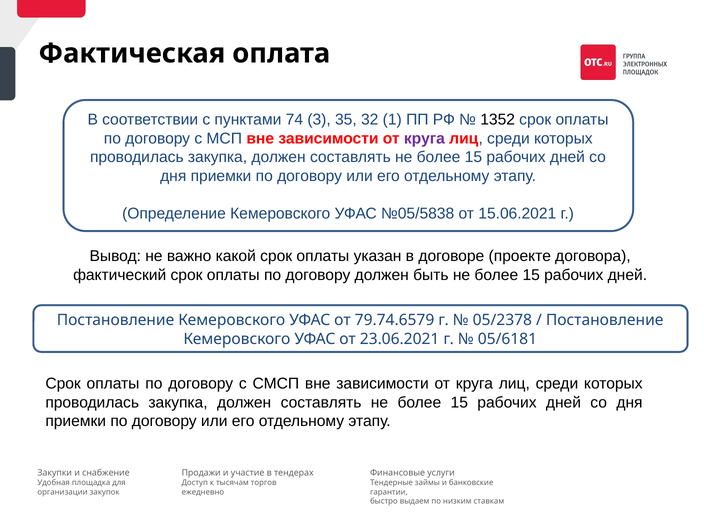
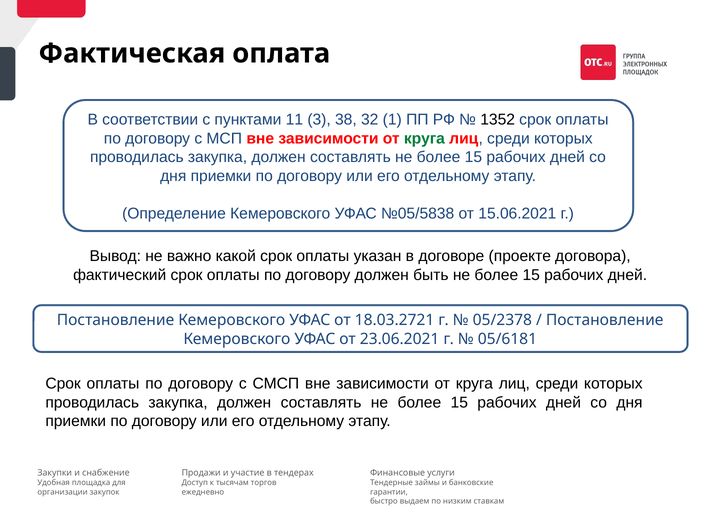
74: 74 -> 11
35: 35 -> 38
круга at (424, 138) colour: purple -> green
79.74.6579: 79.74.6579 -> 18.03.2721
